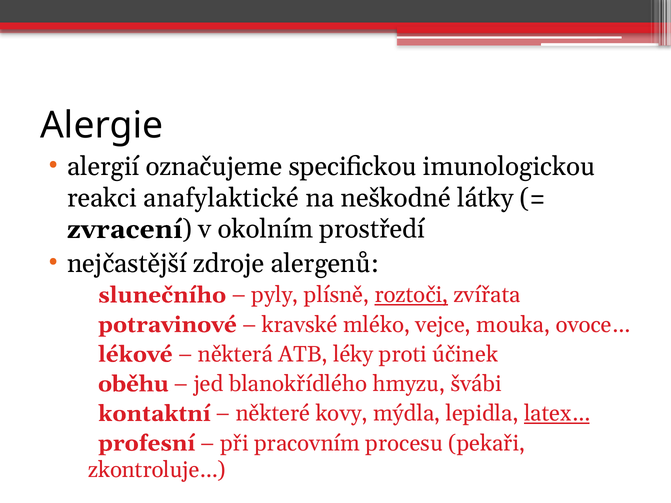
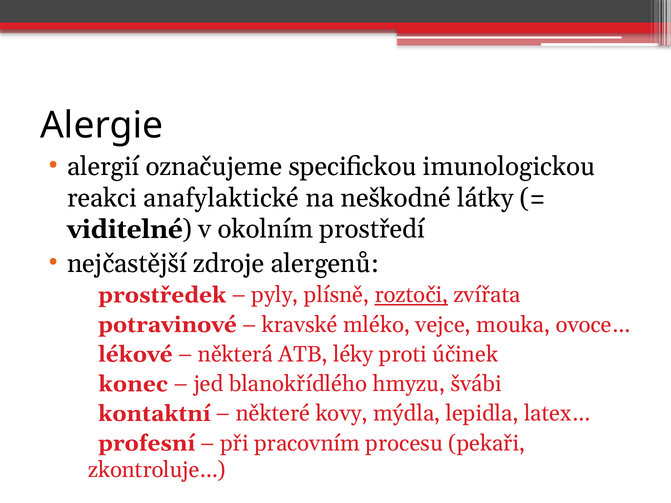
zvracení: zvracení -> viditelné
slunečního: slunečního -> prostředek
oběhu: oběhu -> konec
latex… underline: present -> none
